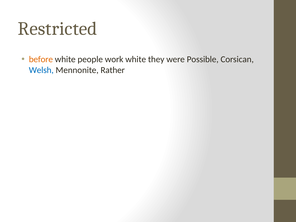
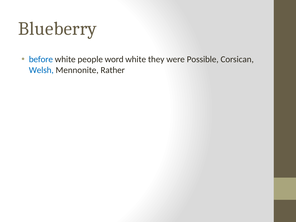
Restricted: Restricted -> Blueberry
before colour: orange -> blue
work: work -> word
